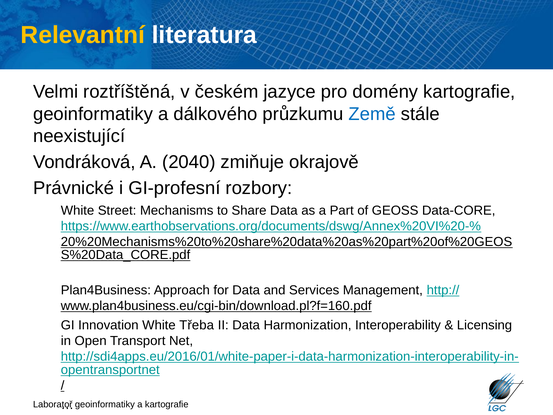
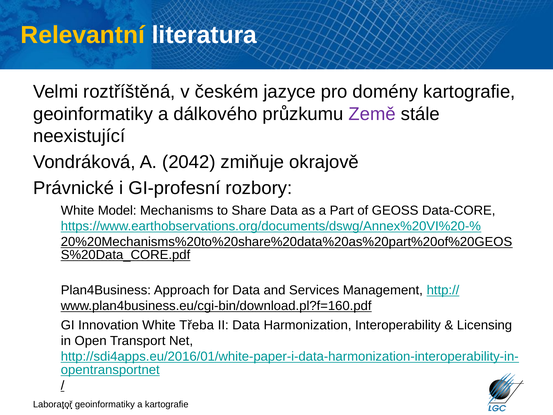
Země colour: blue -> purple
2040: 2040 -> 2042
Street: Street -> Model
